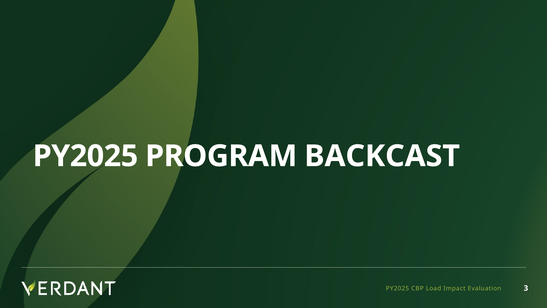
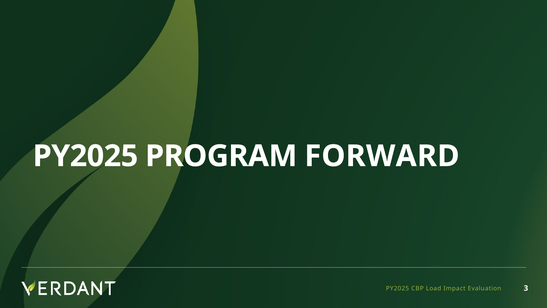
BACKCAST: BACKCAST -> FORWARD
